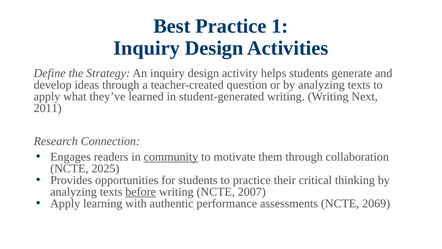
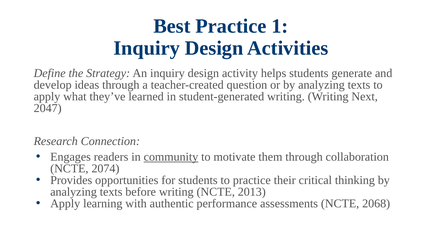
2011: 2011 -> 2047
2025: 2025 -> 2074
before underline: present -> none
2007: 2007 -> 2013
2069: 2069 -> 2068
